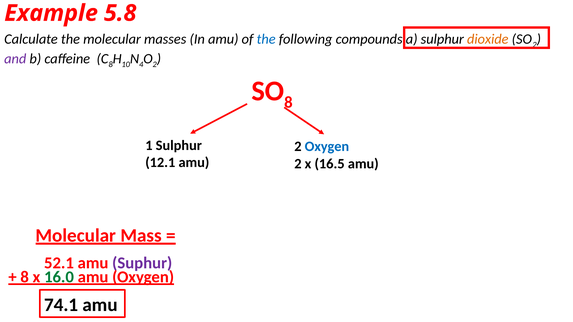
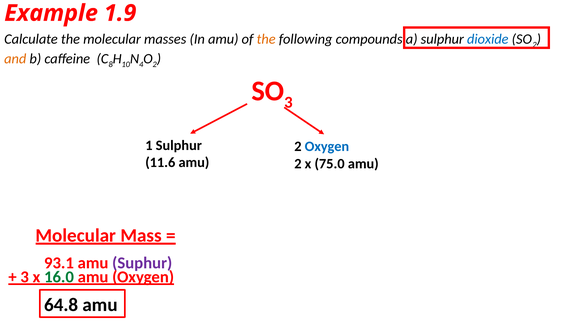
5.8: 5.8 -> 1.9
the at (266, 39) colour: blue -> orange
dioxide colour: orange -> blue
and colour: purple -> orange
8 at (288, 102): 8 -> 3
12.1: 12.1 -> 11.6
16.5: 16.5 -> 75.0
52.1: 52.1 -> 93.1
8 at (25, 277): 8 -> 3
74.1: 74.1 -> 64.8
